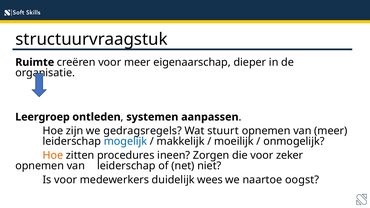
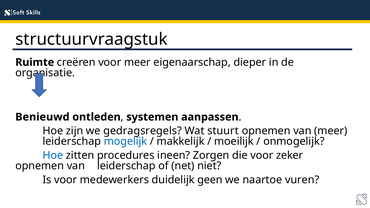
Leergroep: Leergroep -> Benieuwd
Hoe at (53, 155) colour: orange -> blue
wees: wees -> geen
oogst: oogst -> vuren
